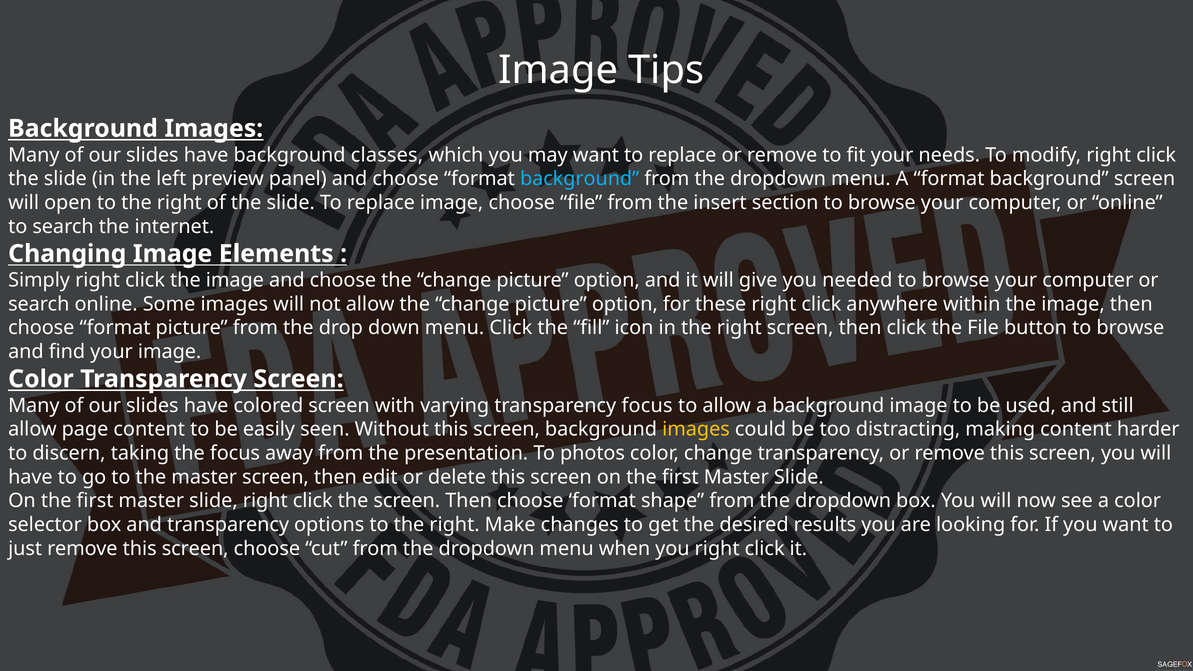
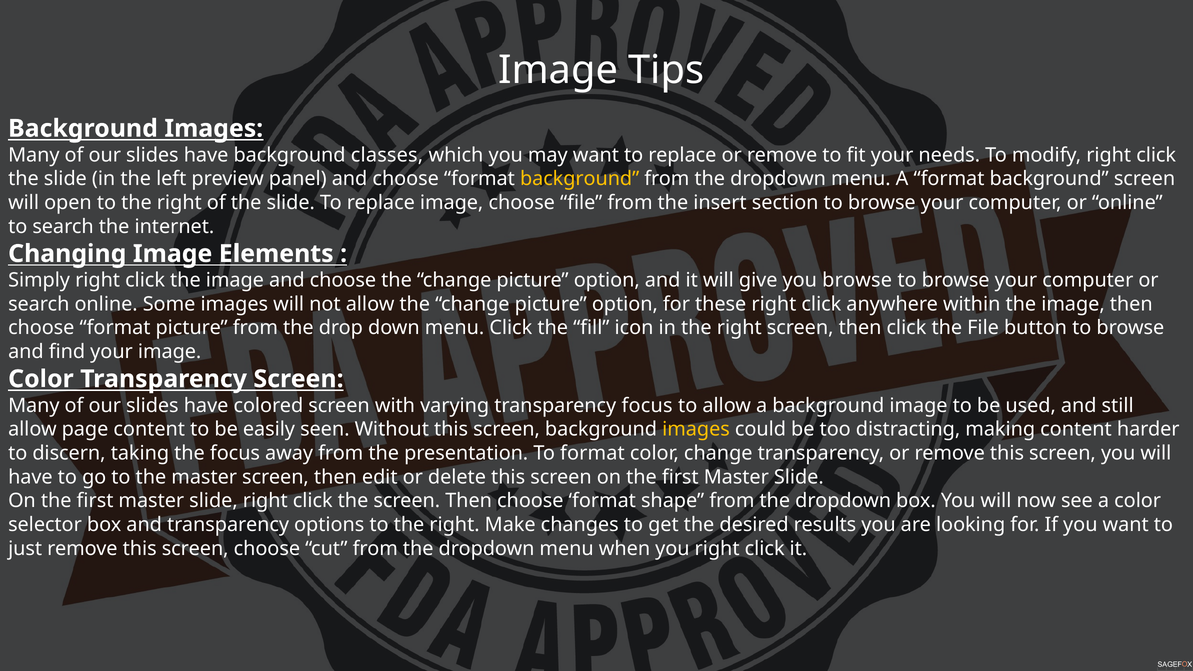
background at (580, 179) colour: light blue -> yellow
you needed: needed -> browse
To photos: photos -> format
